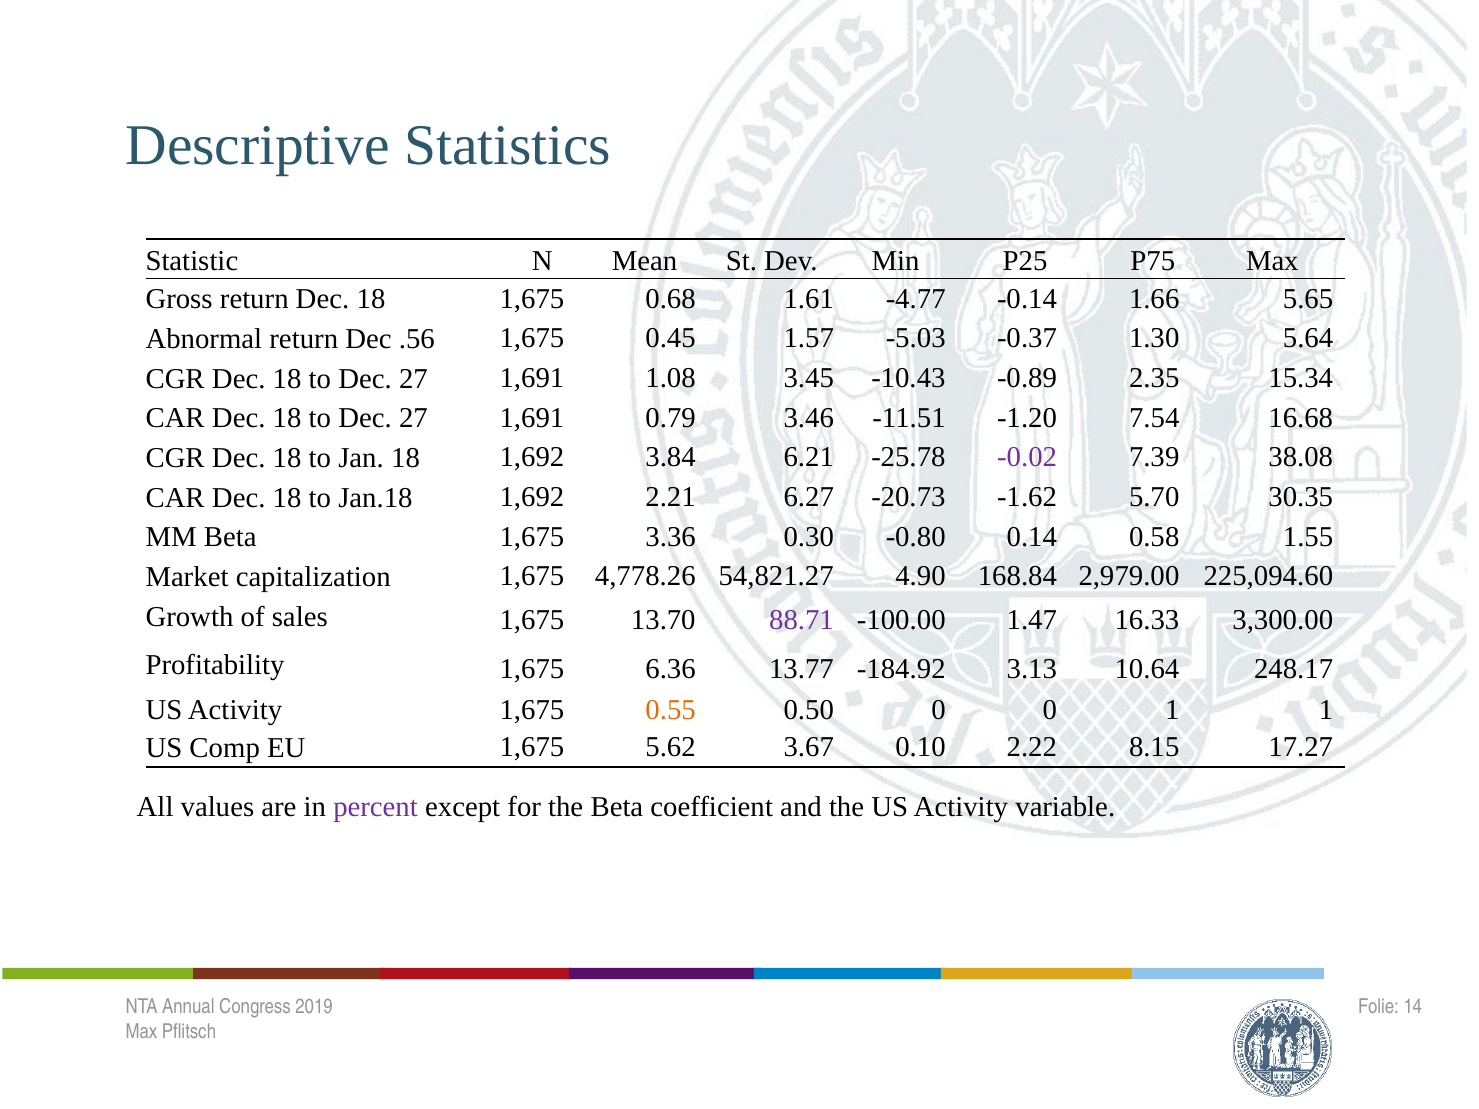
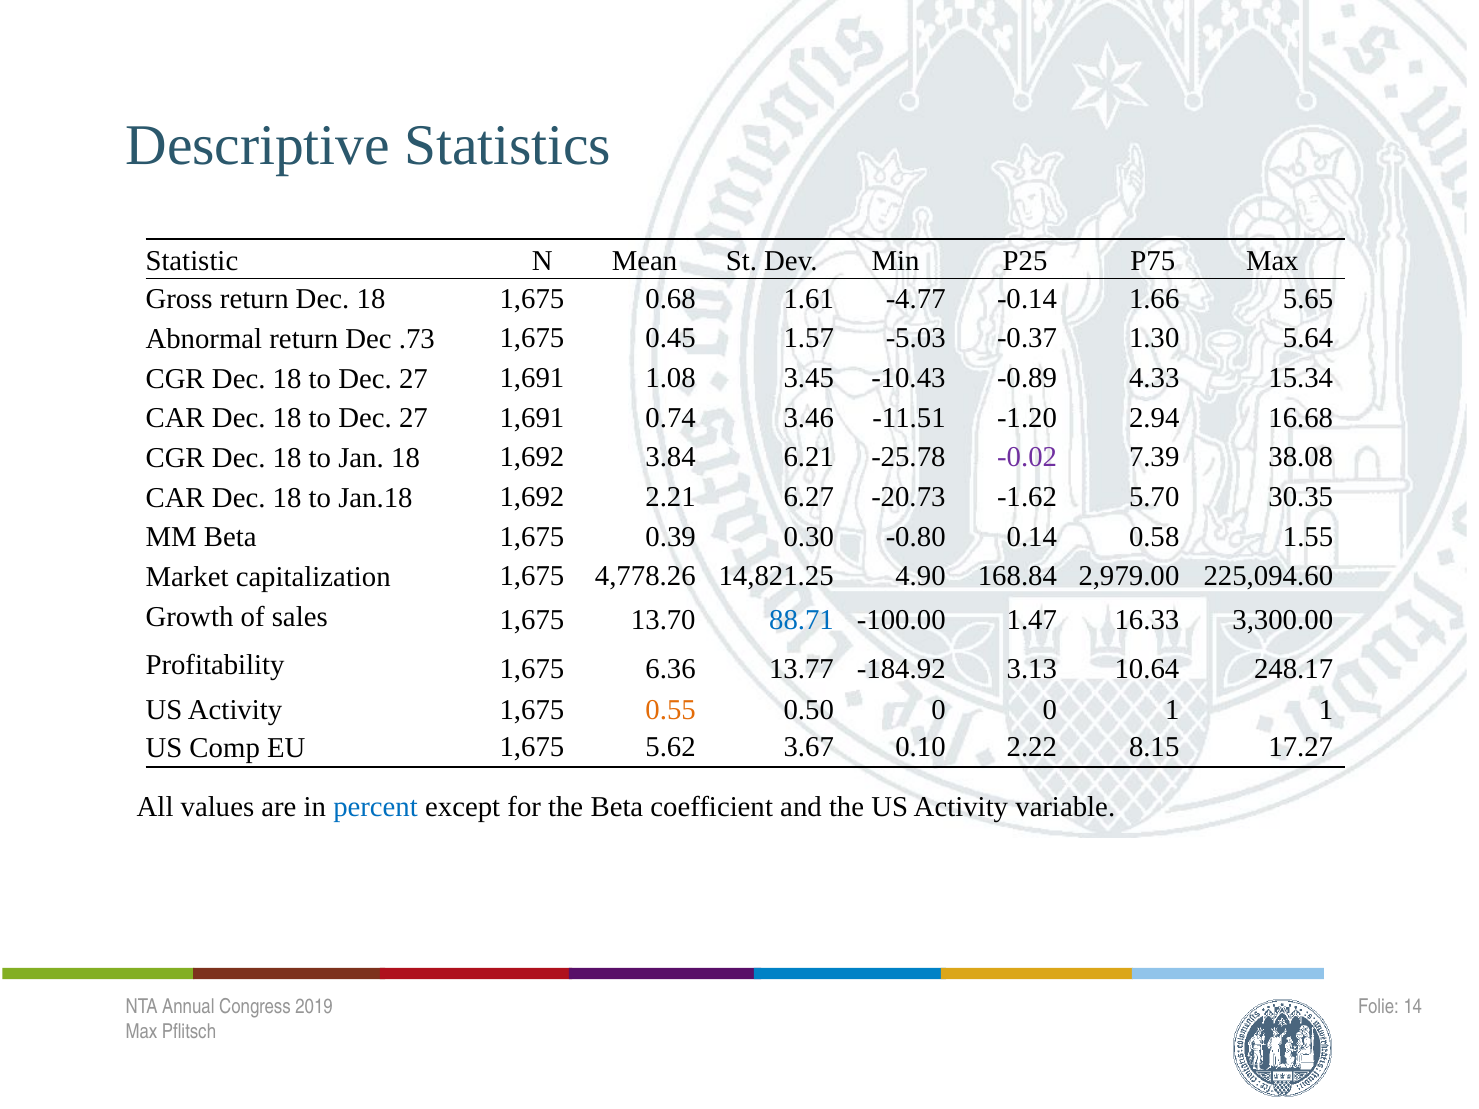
.56: .56 -> .73
2.35: 2.35 -> 4.33
0.79: 0.79 -> 0.74
7.54: 7.54 -> 2.94
3.36: 3.36 -> 0.39
54,821.27: 54,821.27 -> 14,821.25
88.71 colour: purple -> blue
percent colour: purple -> blue
